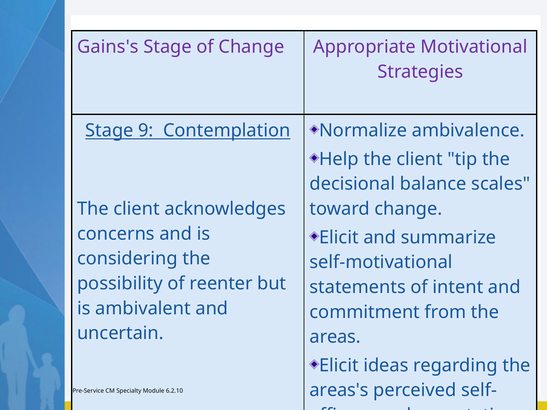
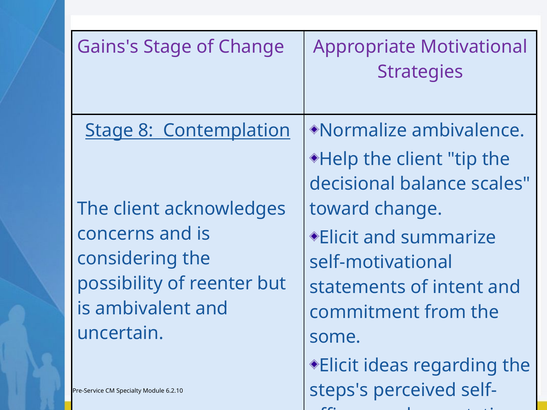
9: 9 -> 8
areas: areas -> some
areas's: areas's -> steps's
